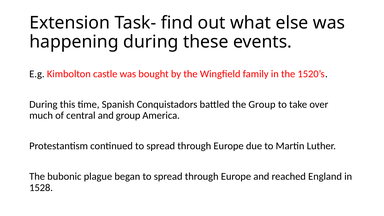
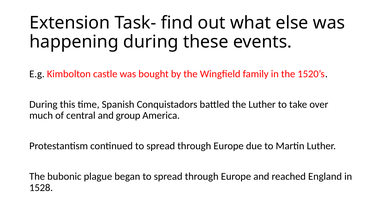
the Group: Group -> Luther
